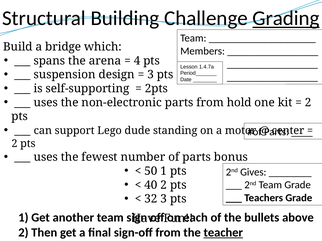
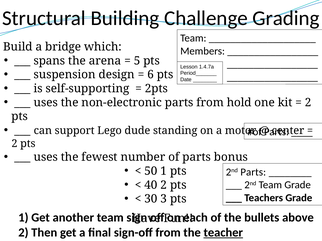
Grading underline: present -> none
4: 4 -> 5
3 at (151, 75): 3 -> 6
2nd Gives: Gives -> Parts
32: 32 -> 30
